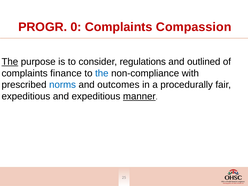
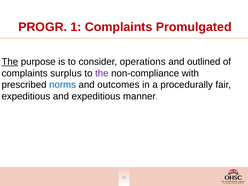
0: 0 -> 1
Compassion: Compassion -> Promulgated
regulations: regulations -> operations
finance: finance -> surplus
the at (102, 73) colour: blue -> purple
manner underline: present -> none
